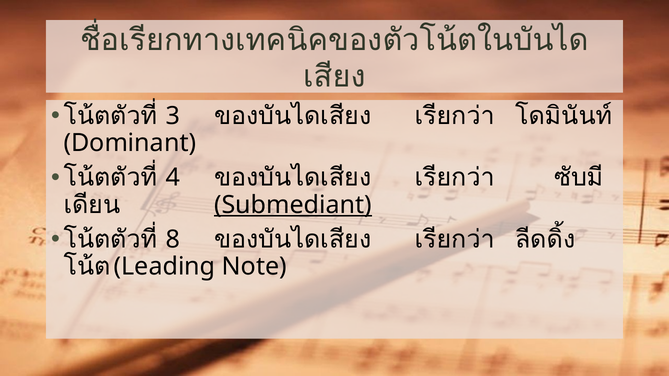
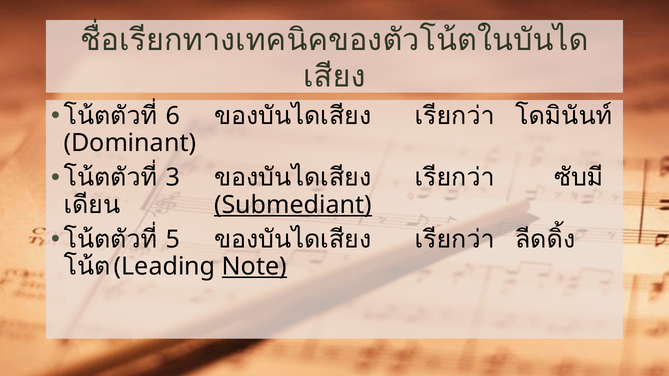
3: 3 -> 6
4: 4 -> 3
8: 8 -> 5
Note underline: none -> present
